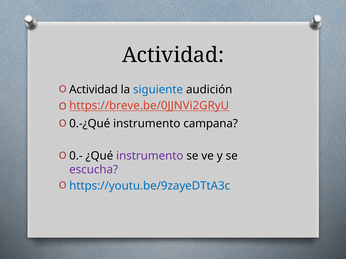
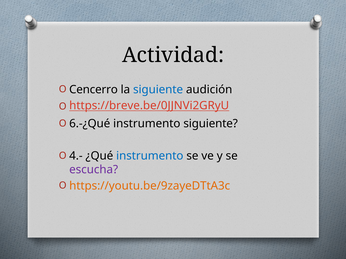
Actividad at (93, 90): Actividad -> Cencerro
0.-¿Qué: 0.-¿Qué -> 6.-¿Qué
instrumento campana: campana -> siguiente
0.-: 0.- -> 4.-
instrumento at (150, 156) colour: purple -> blue
https://youtu.be/9zayeDTtA3c colour: blue -> orange
